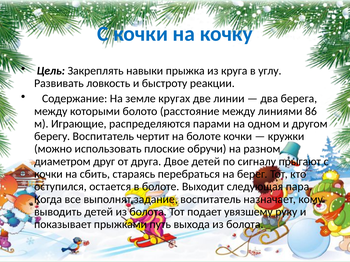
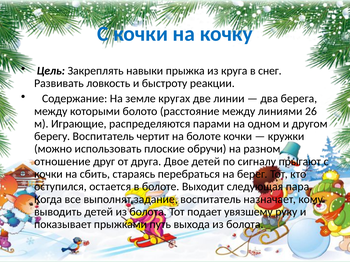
углу: углу -> снег
86: 86 -> 26
диаметром: диаметром -> отношение
